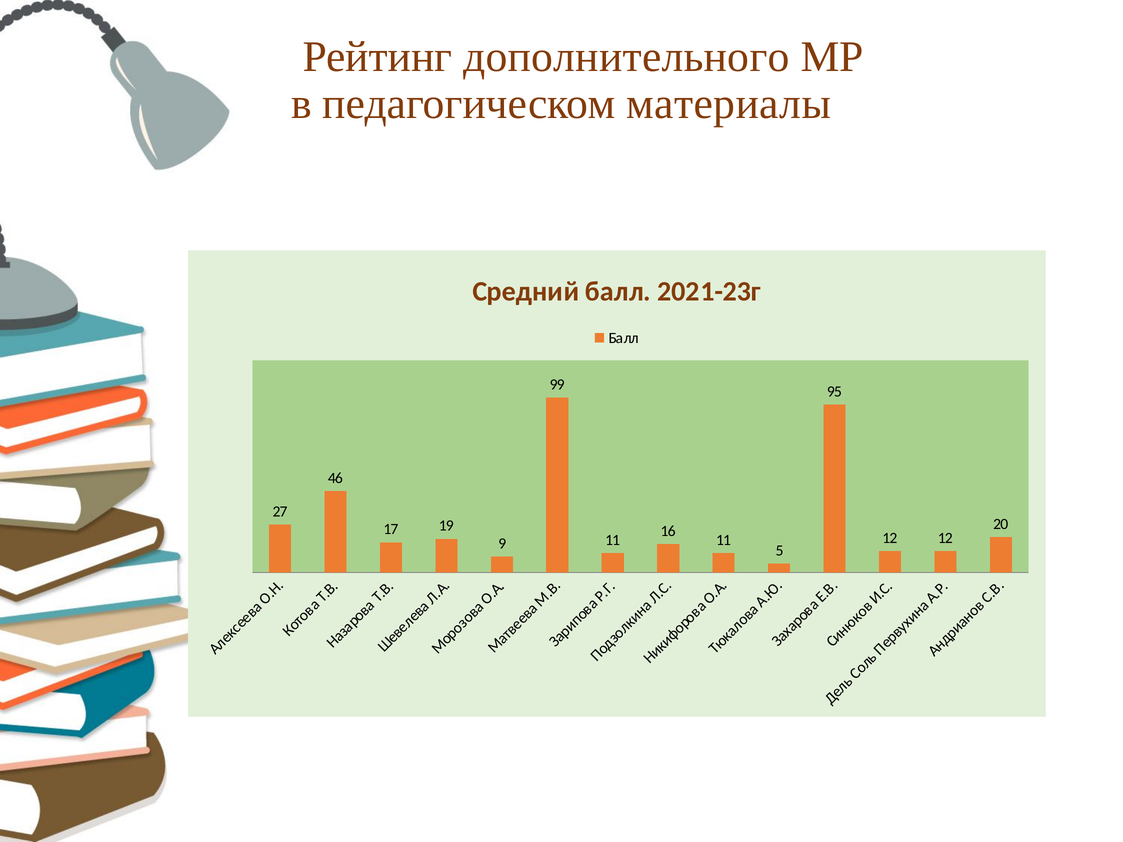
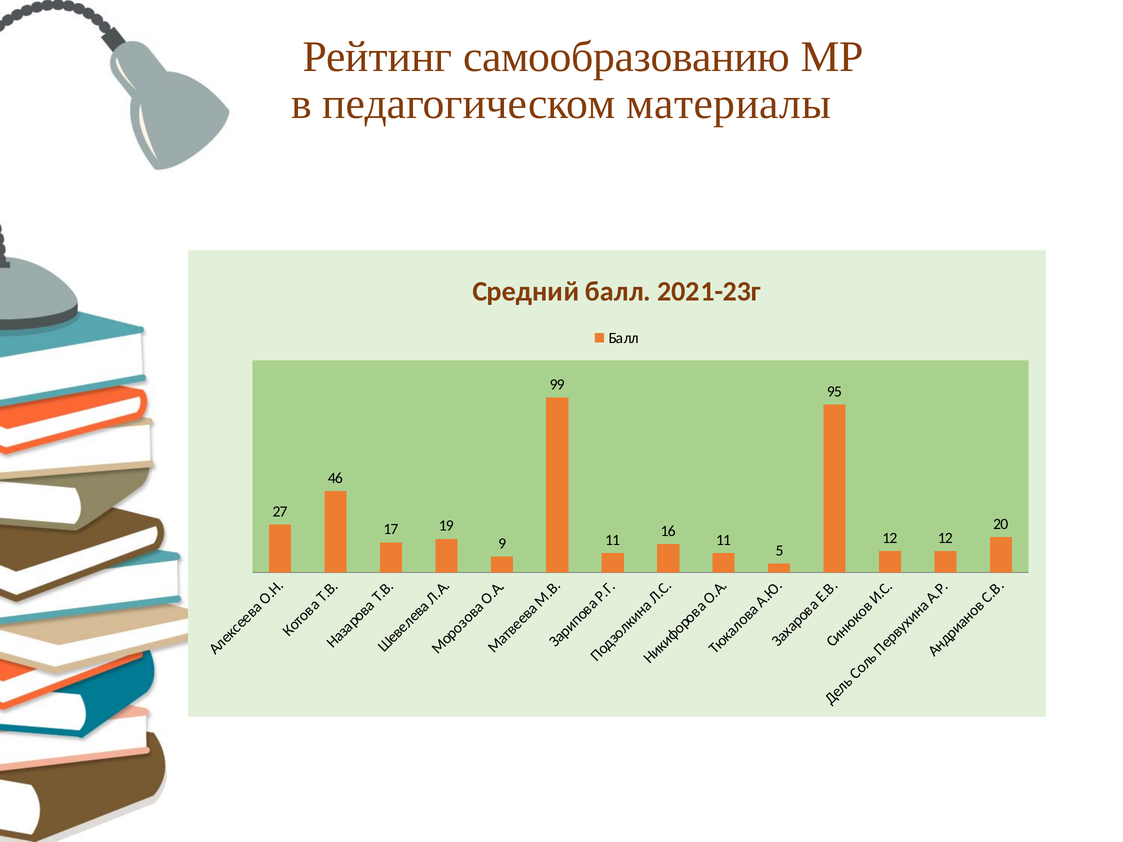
дополнительного: дополнительного -> самообразованию
